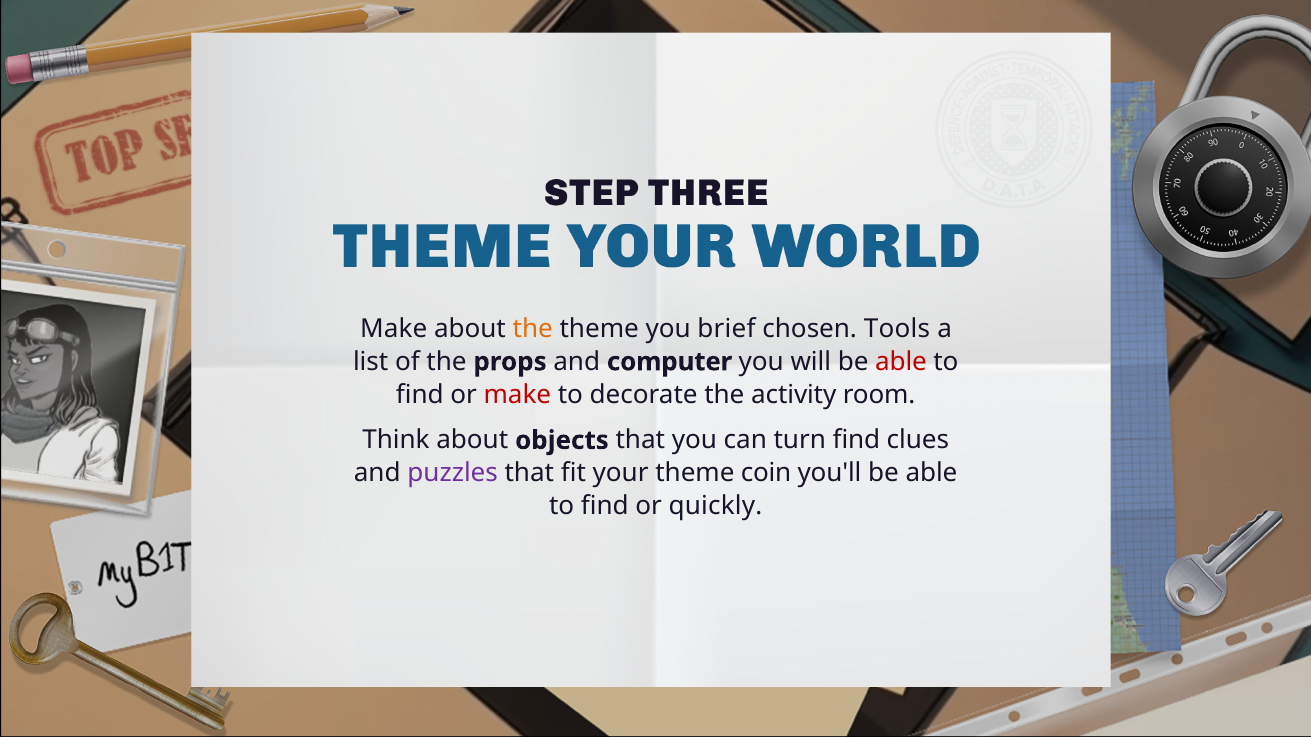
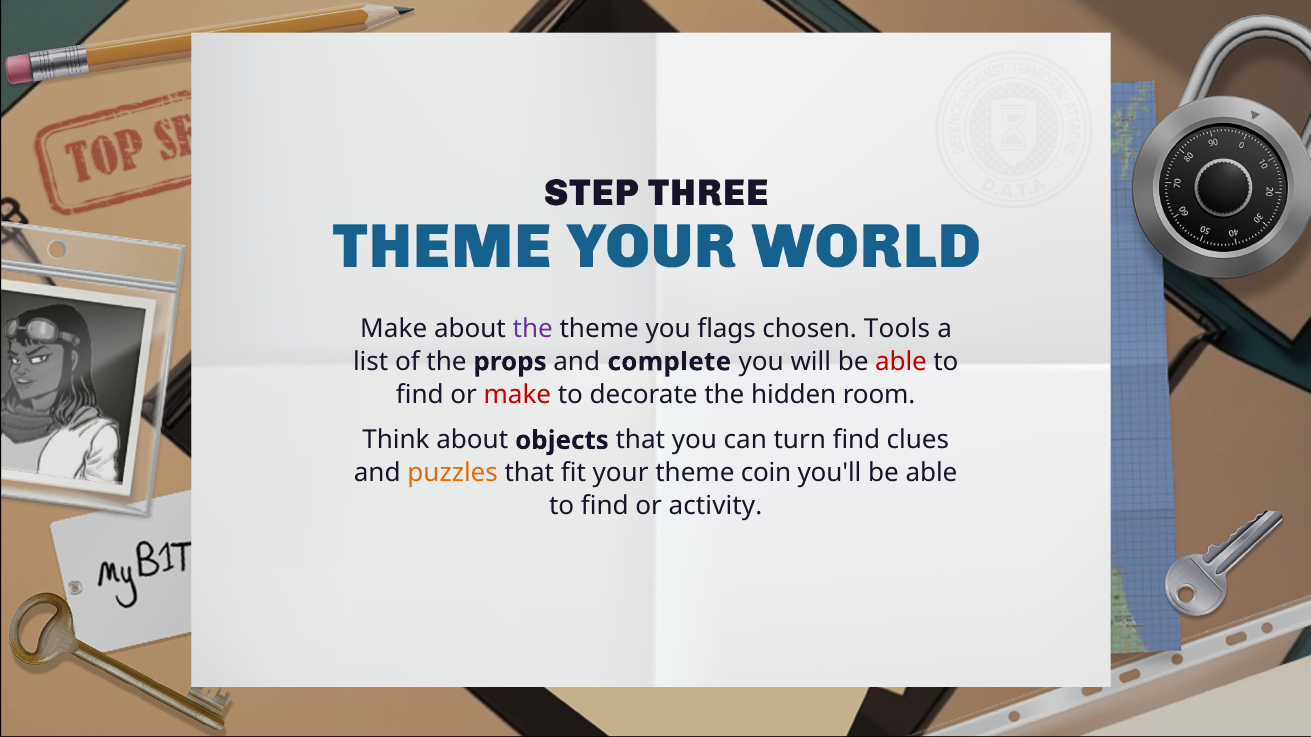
the at (533, 329) colour: orange -> purple
brief: brief -> flags
computer: computer -> complete
activity: activity -> hidden
puzzles colour: purple -> orange
quickly: quickly -> activity
